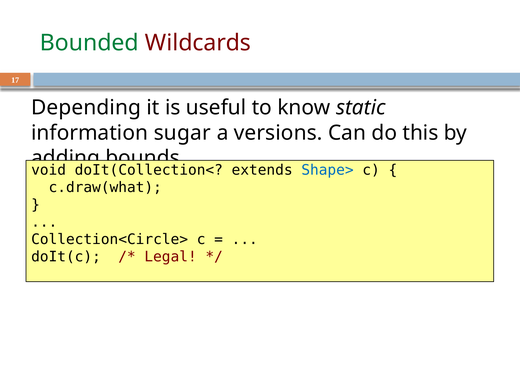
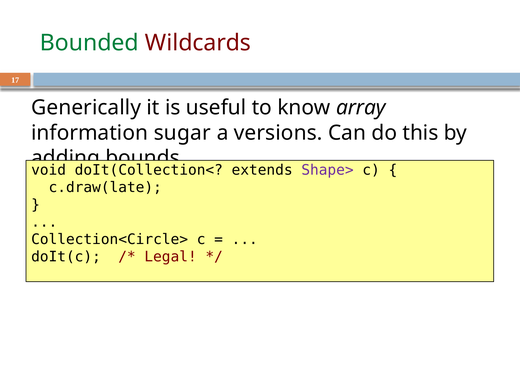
Depending: Depending -> Generically
static: static -> array
Shape> colour: blue -> purple
c.draw(what: c.draw(what -> c.draw(late
